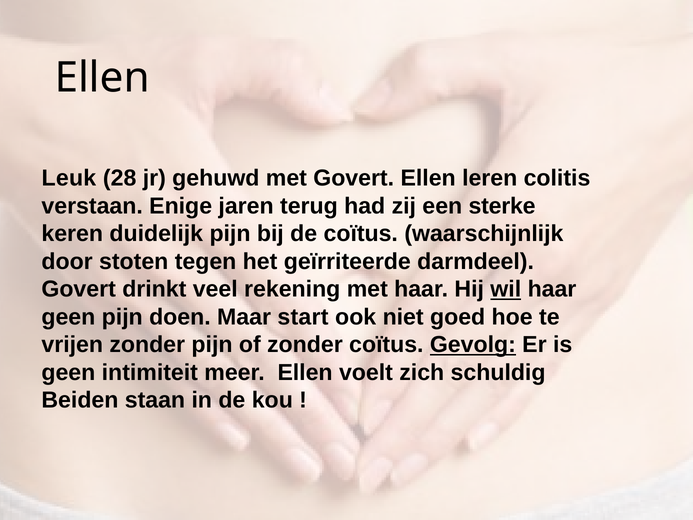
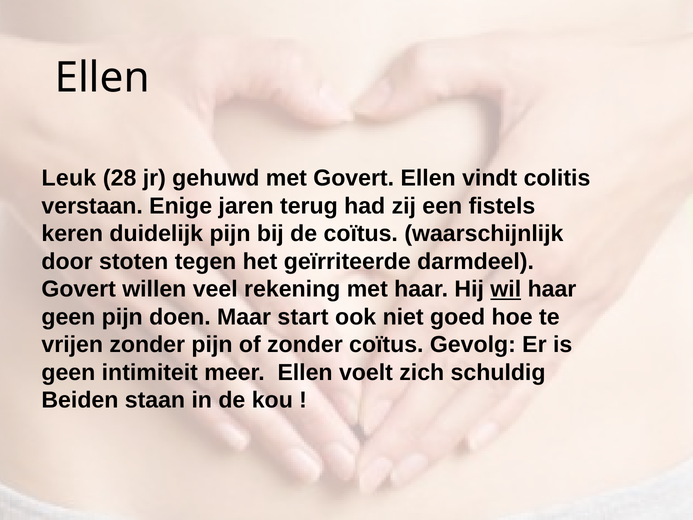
leren: leren -> vindt
sterke: sterke -> fistels
drinkt: drinkt -> willen
Gevolg underline: present -> none
